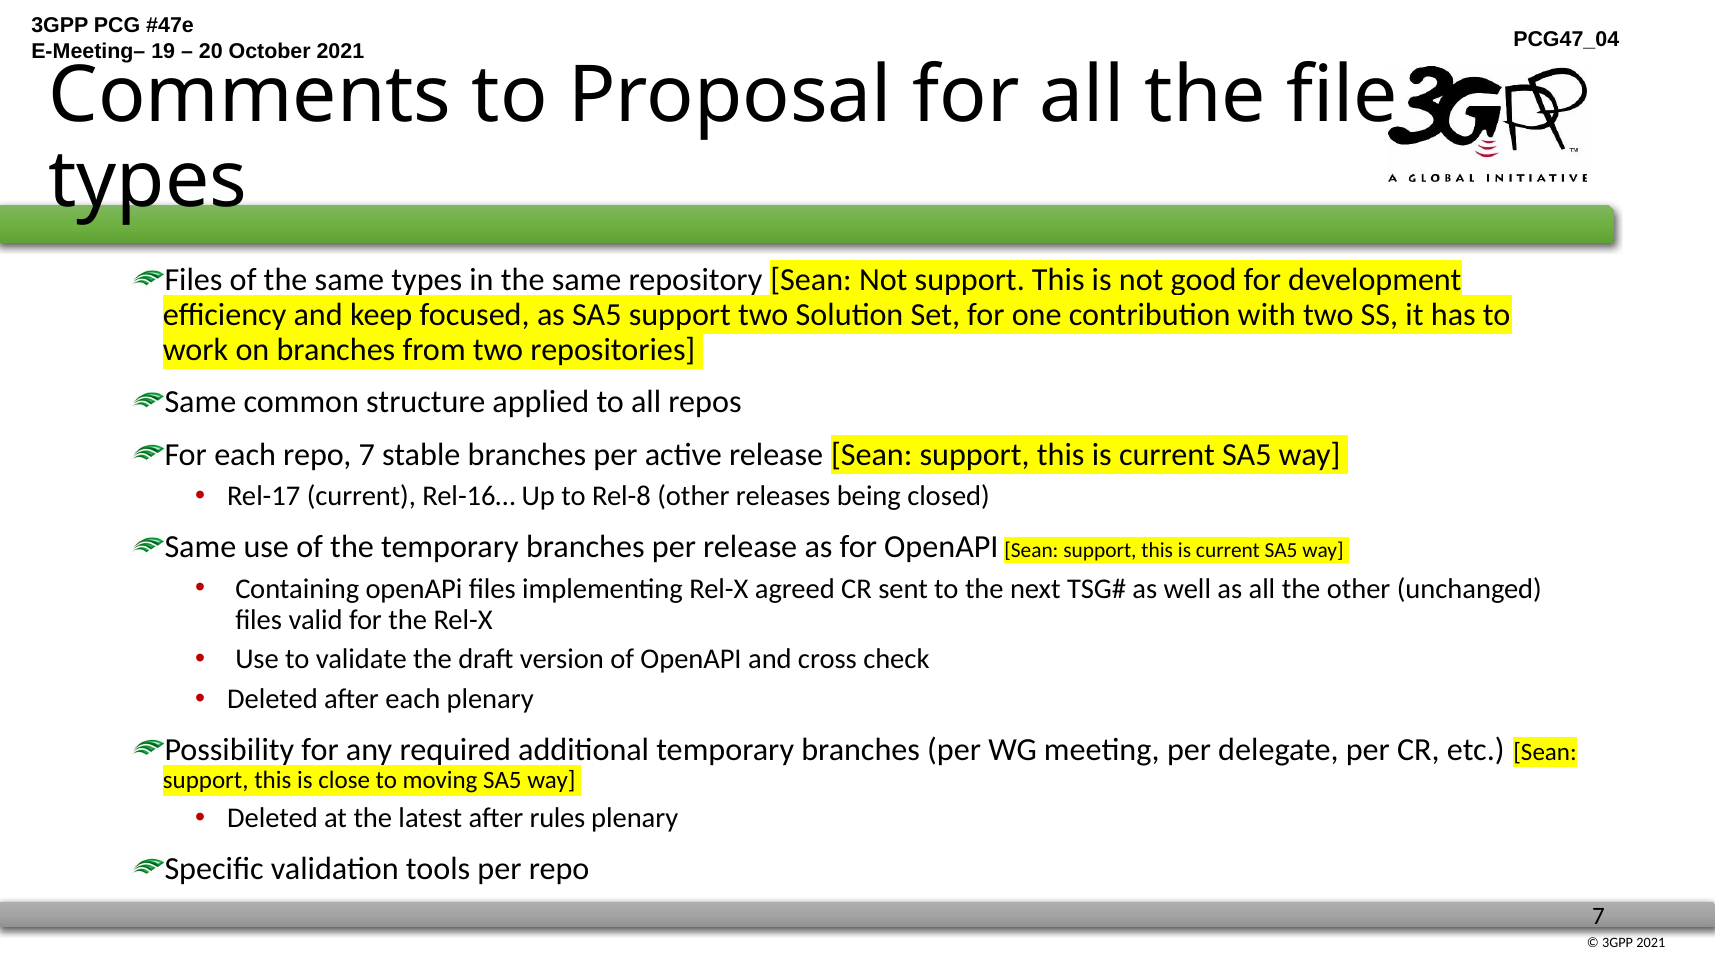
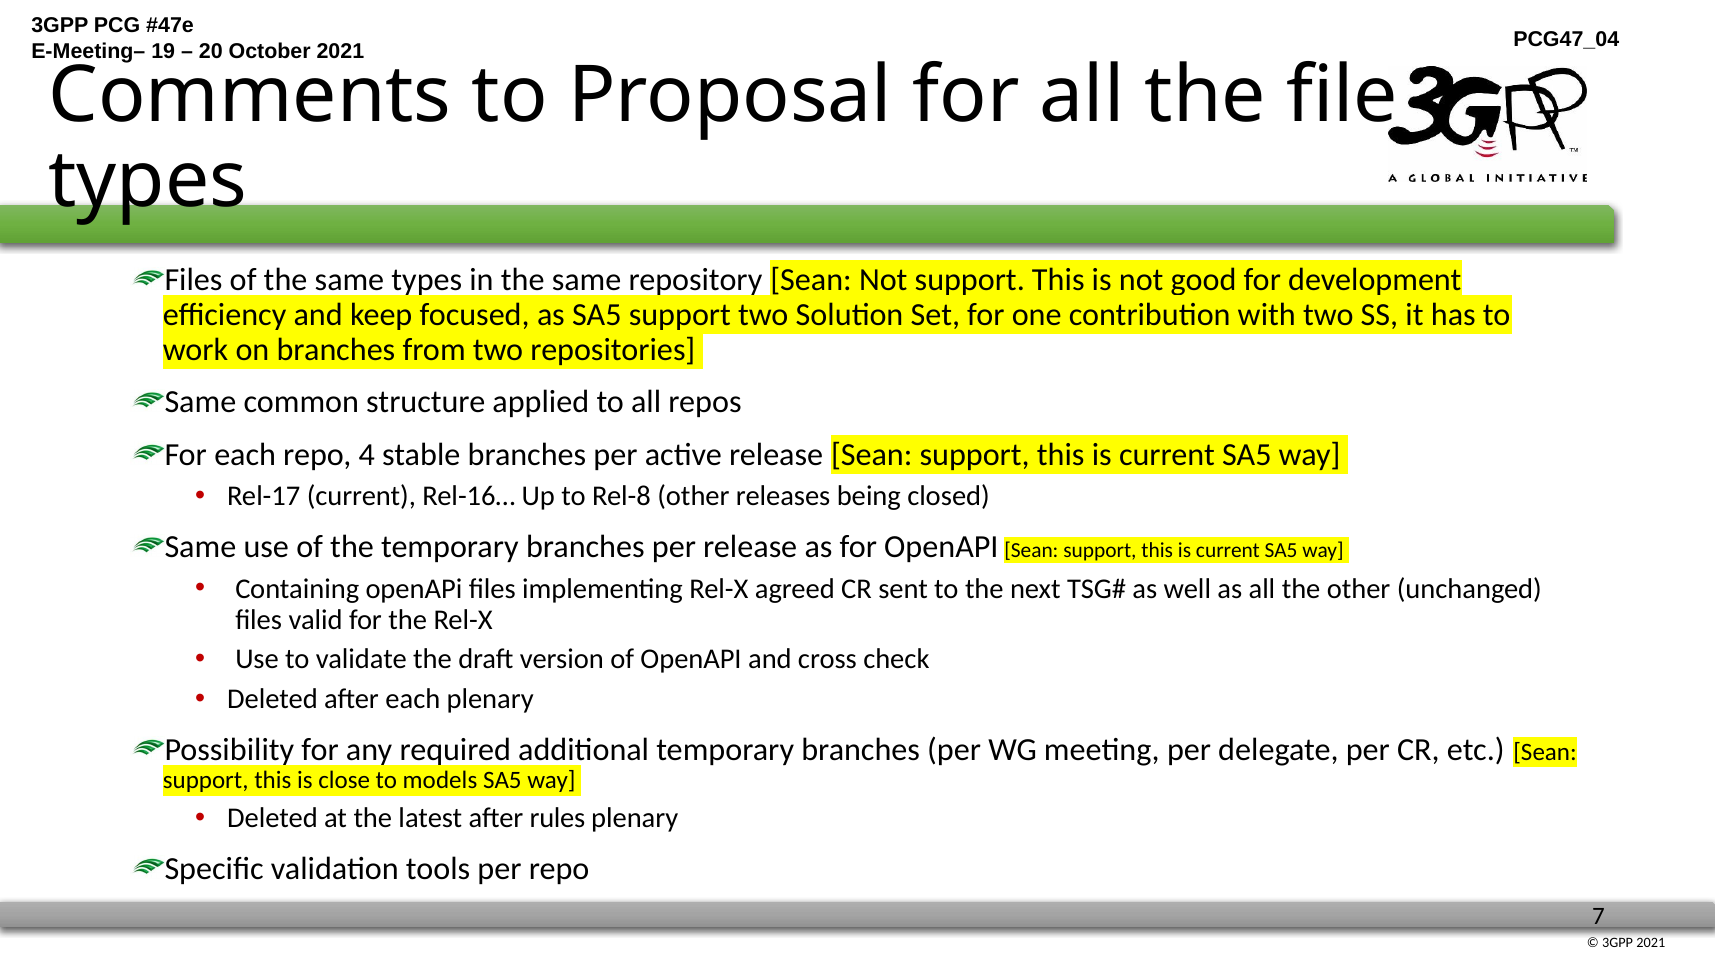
repo 7: 7 -> 4
moving: moving -> models
